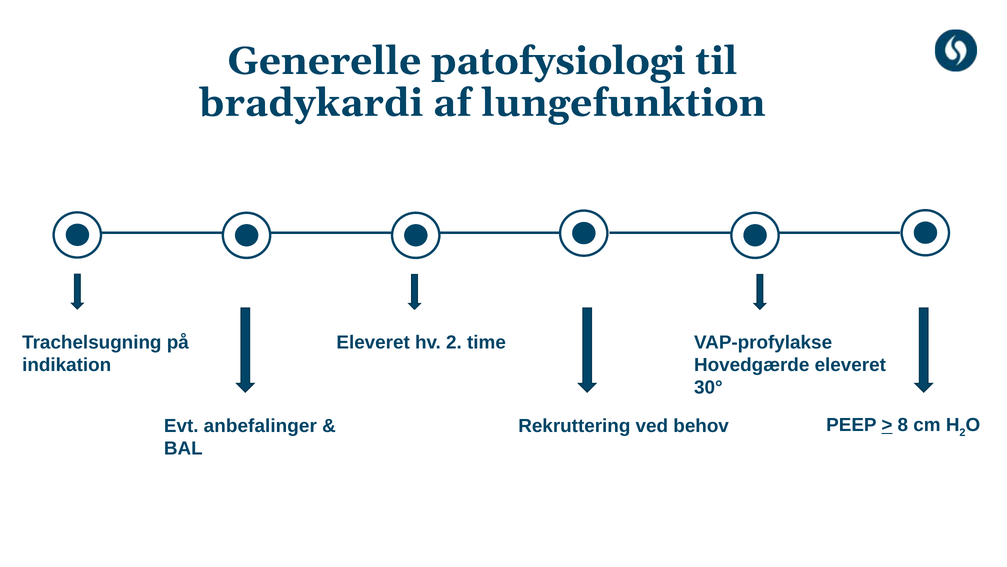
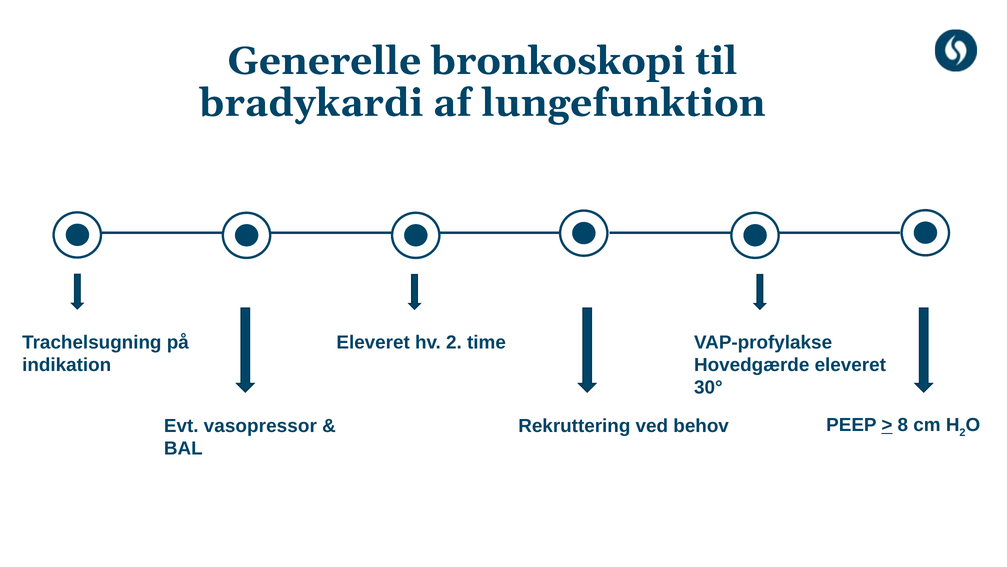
patofysiologi: patofysiologi -> bronkoskopi
anbefalinger: anbefalinger -> vasopressor
